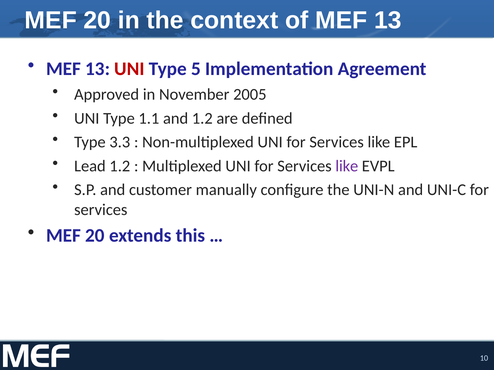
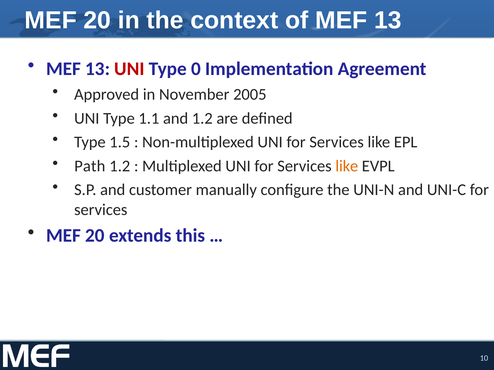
5: 5 -> 0
3.3: 3.3 -> 1.5
Lead: Lead -> Path
like at (347, 166) colour: purple -> orange
